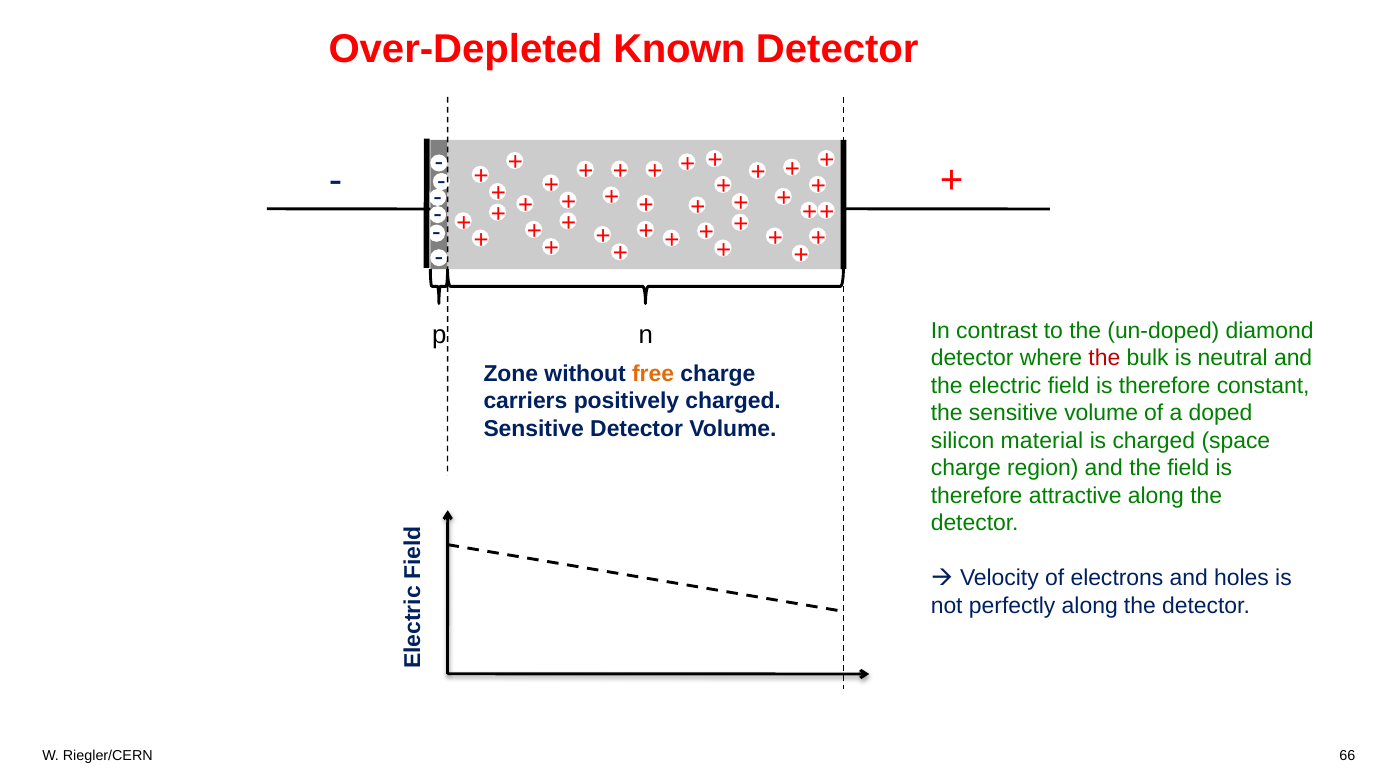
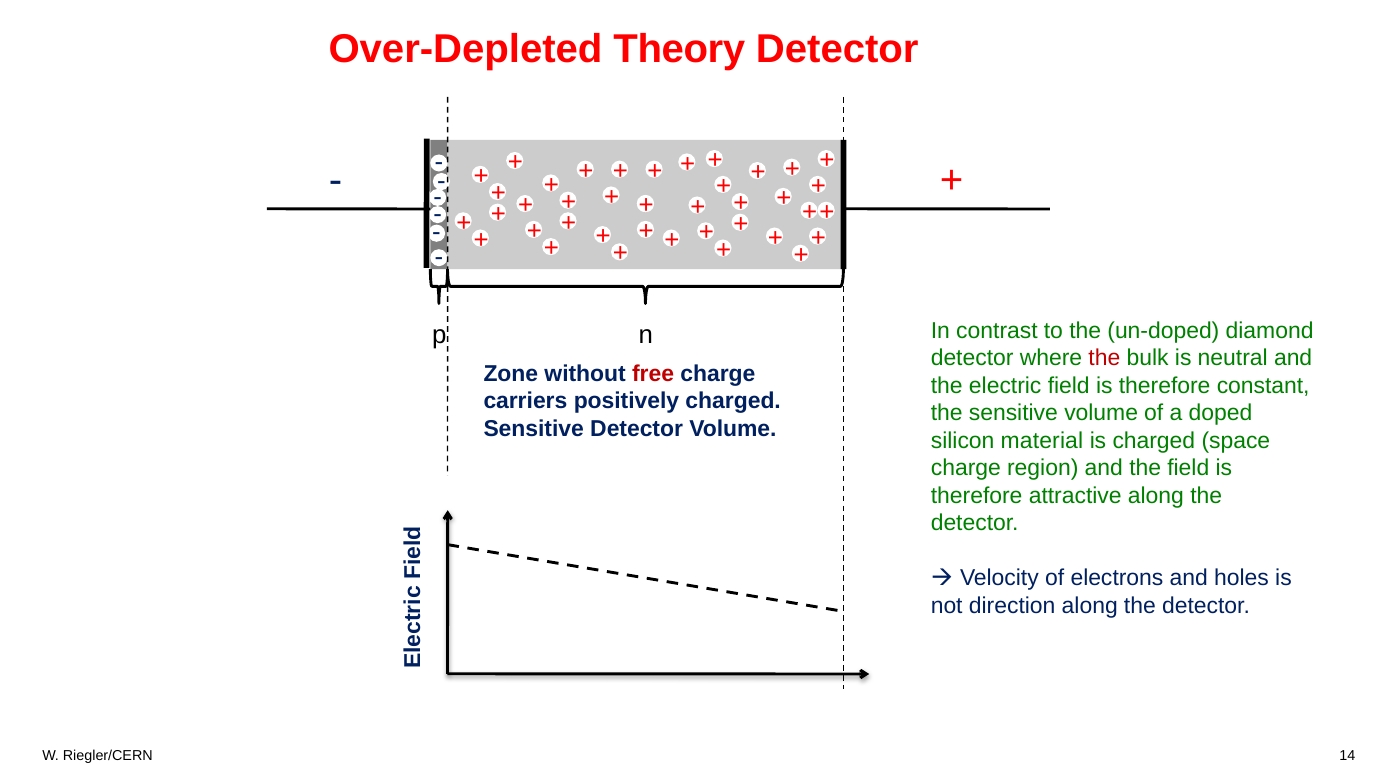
Known: Known -> Theory
free colour: orange -> red
perfectly: perfectly -> direction
66: 66 -> 14
